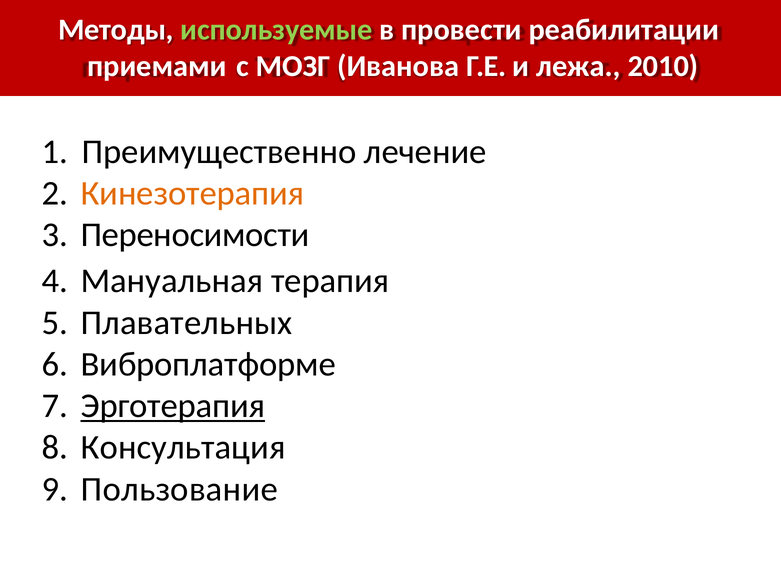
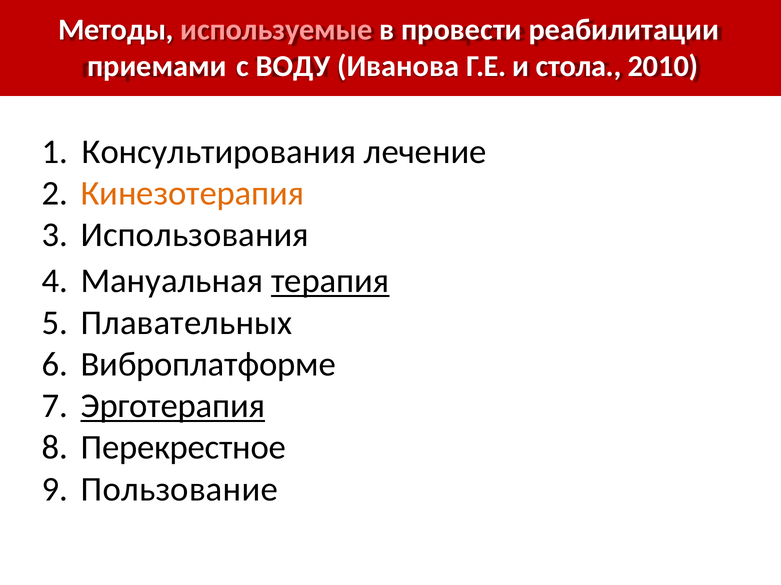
используемые colour: light green -> pink
МОЗГ: МОЗГ -> ВОДУ
лежа: лежа -> стола
Преимущественно: Преимущественно -> Консультирования
Переносимости: Переносимости -> Использования
терапия underline: none -> present
Консультация: Консультация -> Перекрестное
